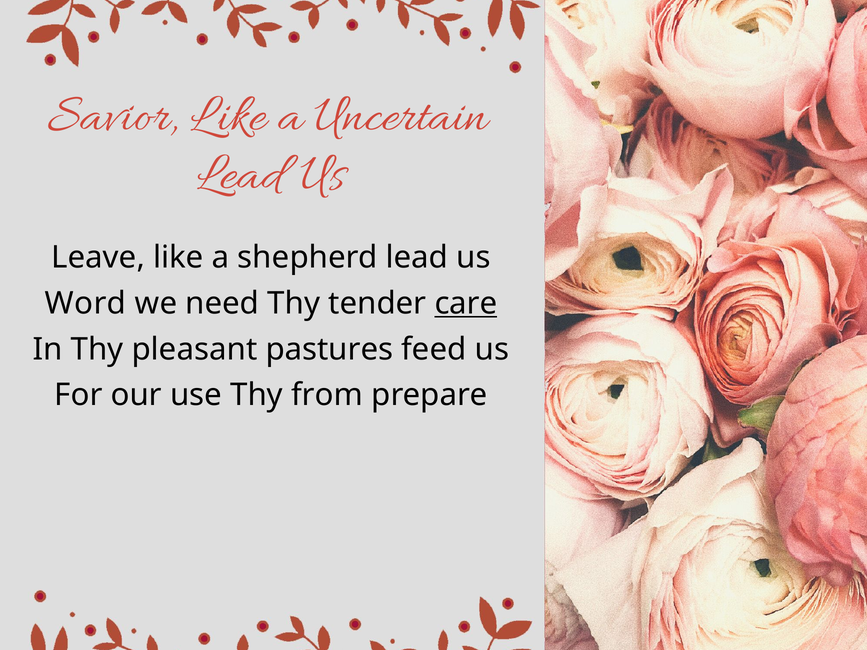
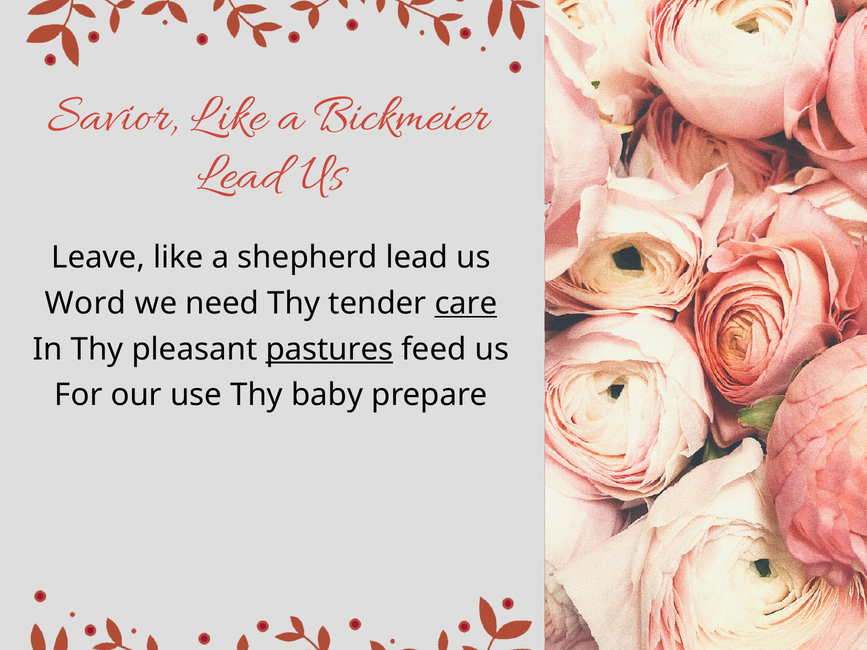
Uncertain: Uncertain -> Bickmeier
pastures underline: none -> present
from: from -> baby
